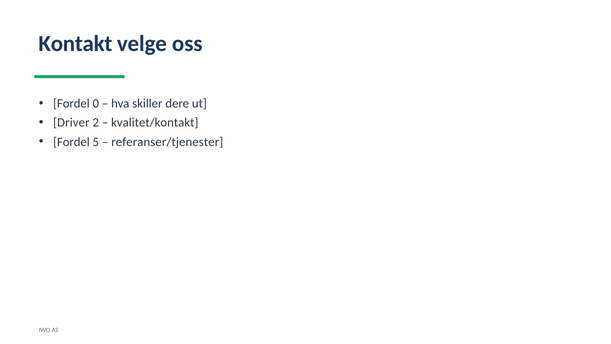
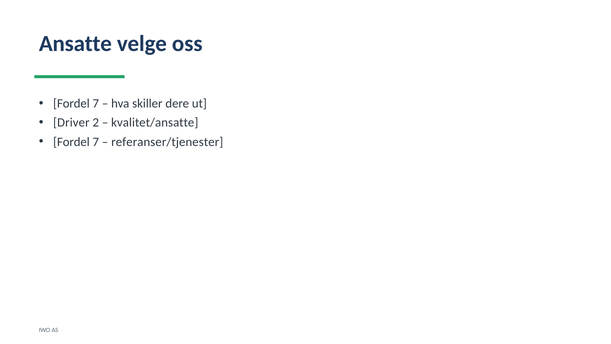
Kontakt: Kontakt -> Ansatte
0 at (96, 103): 0 -> 7
kvalitet/kontakt: kvalitet/kontakt -> kvalitet/ansatte
5 at (96, 142): 5 -> 7
